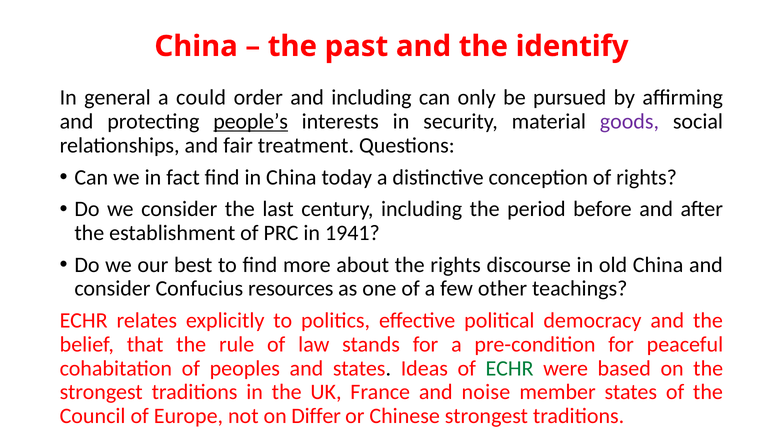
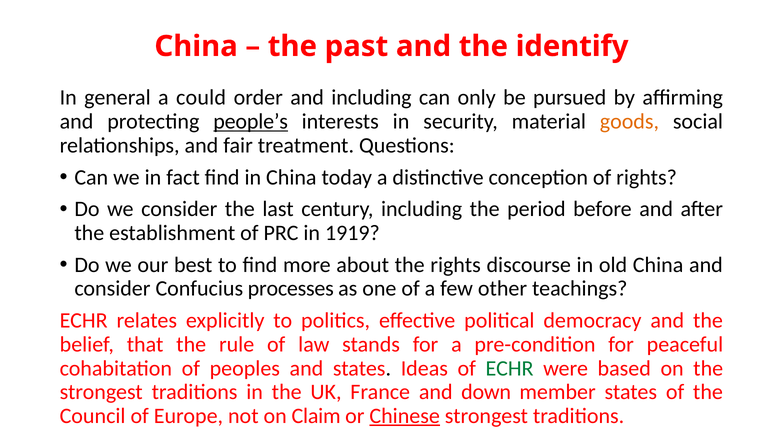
goods colour: purple -> orange
1941: 1941 -> 1919
resources: resources -> processes
noise: noise -> down
Differ: Differ -> Claim
Chinese underline: none -> present
